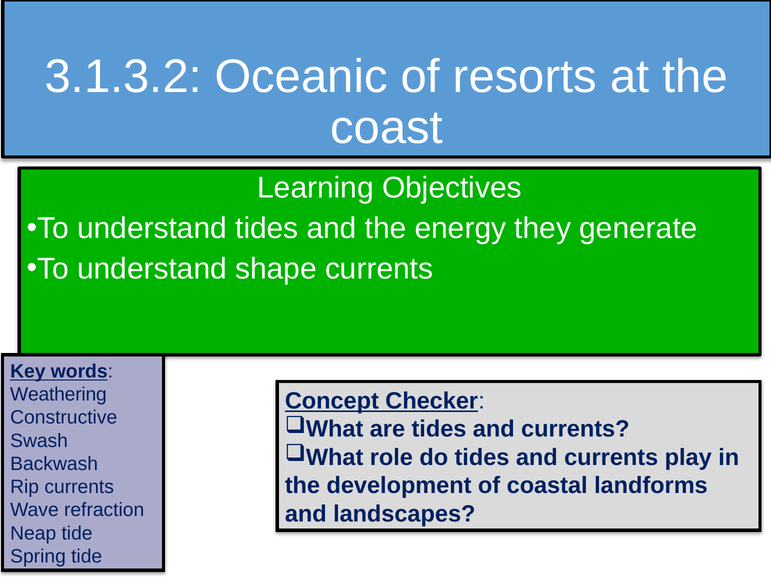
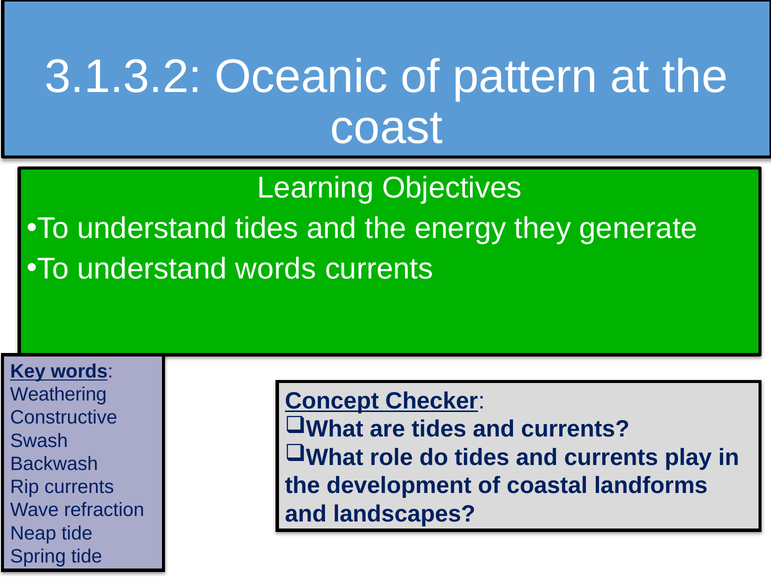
resorts: resorts -> pattern
understand shape: shape -> words
